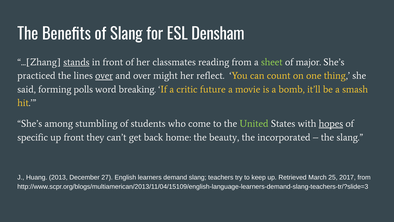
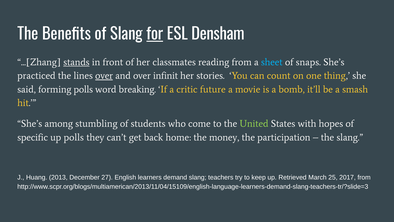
for underline: none -> present
sheet colour: light green -> light blue
major: major -> snaps
might: might -> infinit
reflect: reflect -> stories
hopes underline: present -> none
up front: front -> polls
beauty: beauty -> money
incorporated: incorporated -> participation
